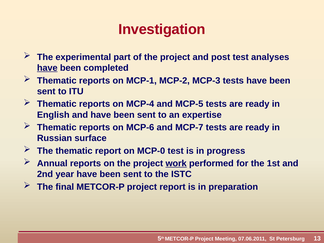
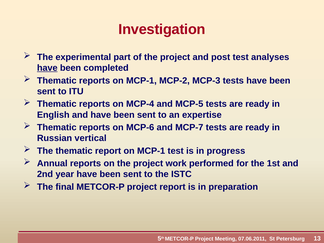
surface: surface -> vertical
report on МСР-0: МСР-0 -> МСР-1
work underline: present -> none
